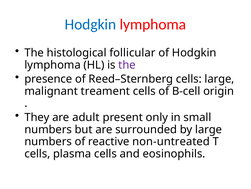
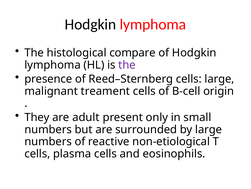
Hodgkin at (90, 24) colour: blue -> black
follicular: follicular -> compare
non-untreated: non-untreated -> non-etiological
